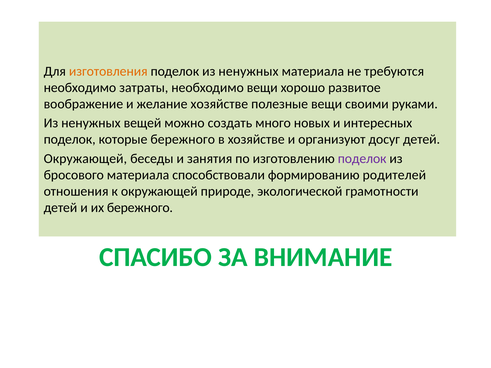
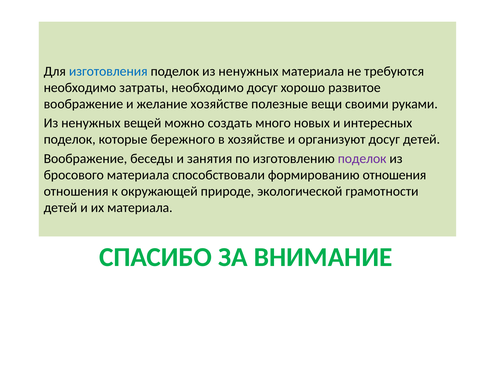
изготовления colour: orange -> blue
необходимо вещи: вещи -> досуг
Окружающей at (85, 159): Окружающей -> Воображение
формированию родителей: родителей -> отношения
их бережного: бережного -> материала
